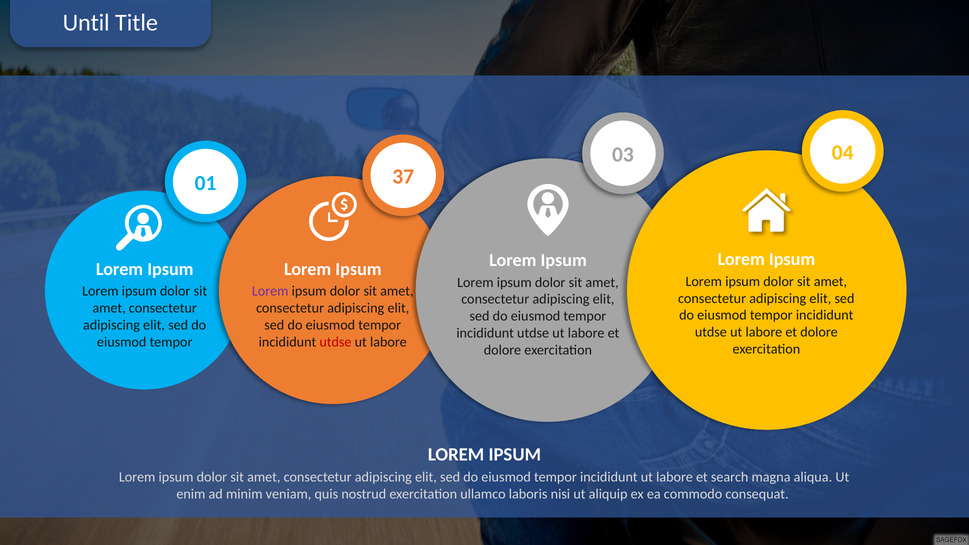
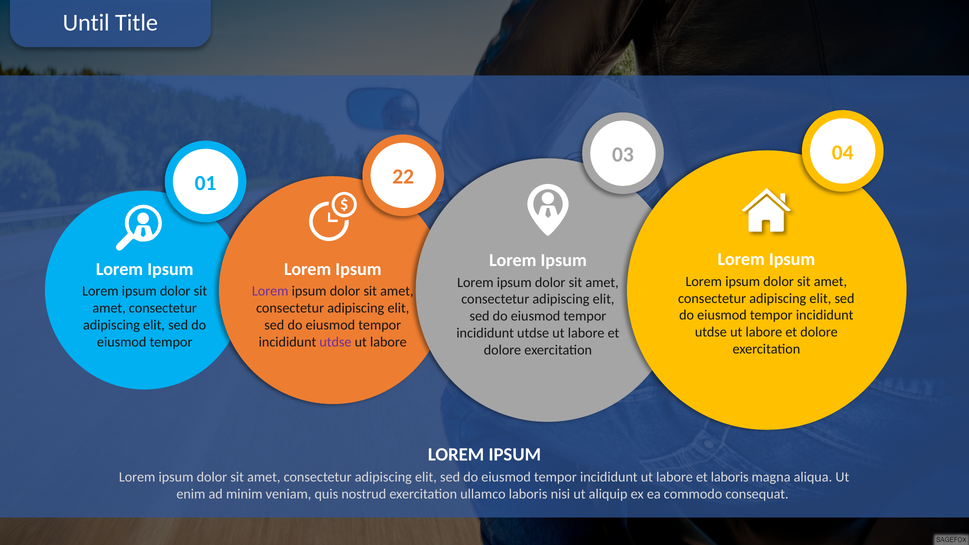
37: 37 -> 22
utdse at (335, 342) colour: red -> purple
et search: search -> laboris
